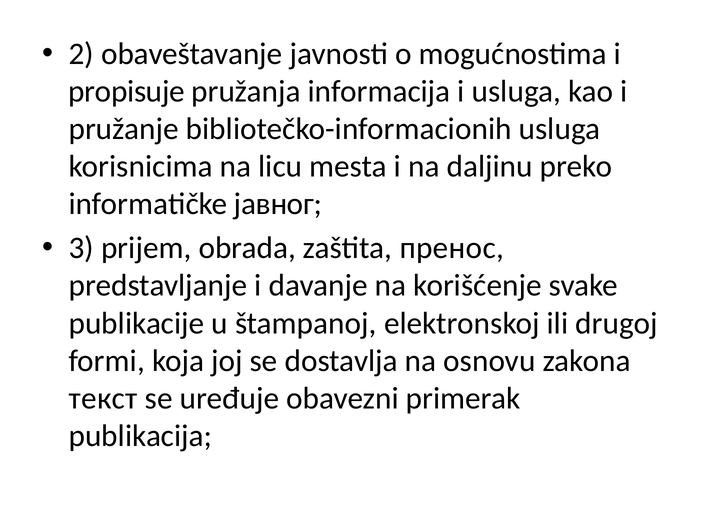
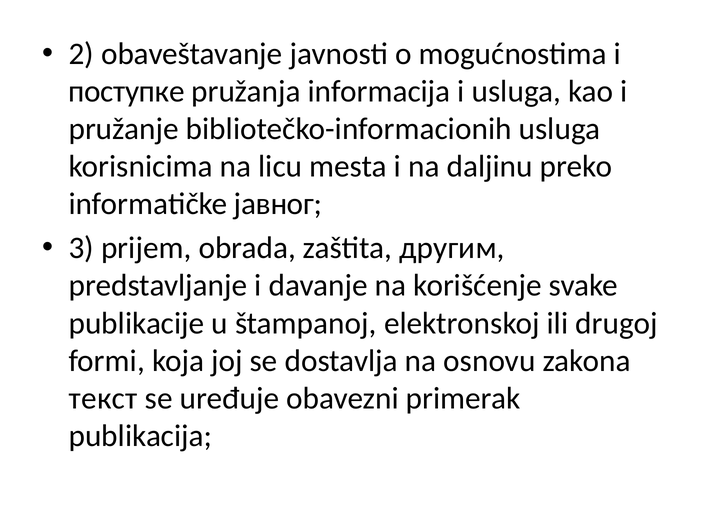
propisuje: propisuje -> поступке
пренос: пренос -> другим
